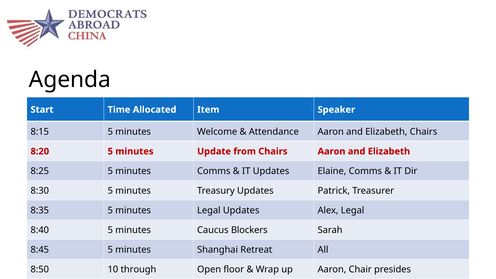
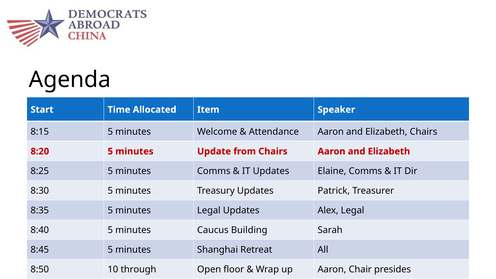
Blockers: Blockers -> Building
